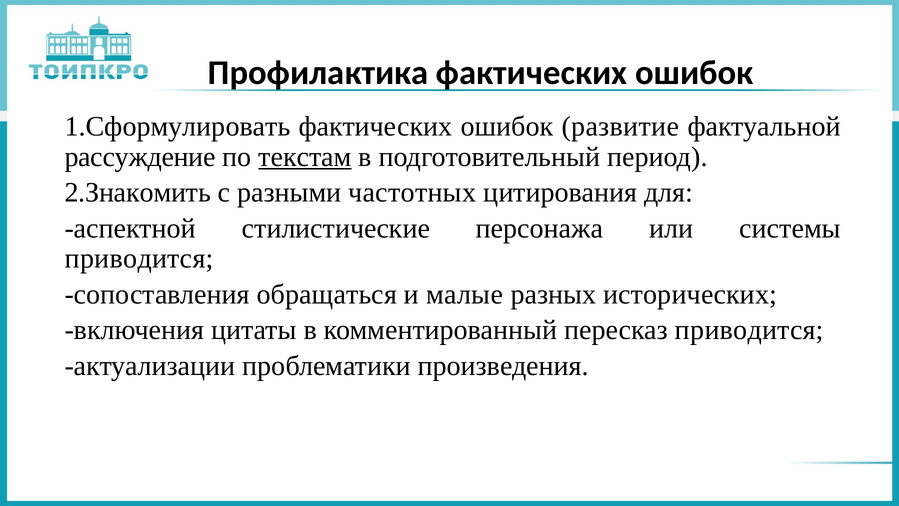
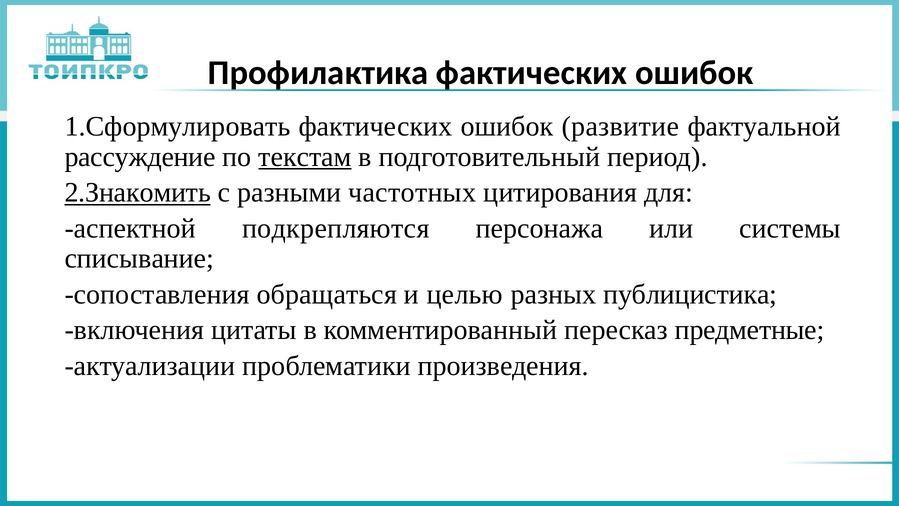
2.Знакомить underline: none -> present
стилистические: стилистические -> подкрепляются
приводится at (139, 258): приводится -> списывание
малые: малые -> целью
исторических: исторических -> публицистика
пересказ приводится: приводится -> предметные
